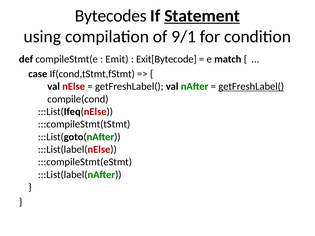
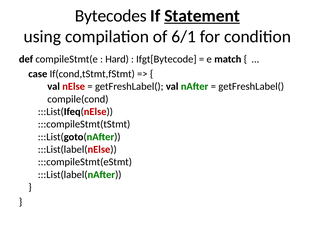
9/1: 9/1 -> 6/1
Emit: Emit -> Hard
Exit[Bytecode: Exit[Bytecode -> Ifgt[Bytecode
getFreshLabel( at (251, 87) underline: present -> none
